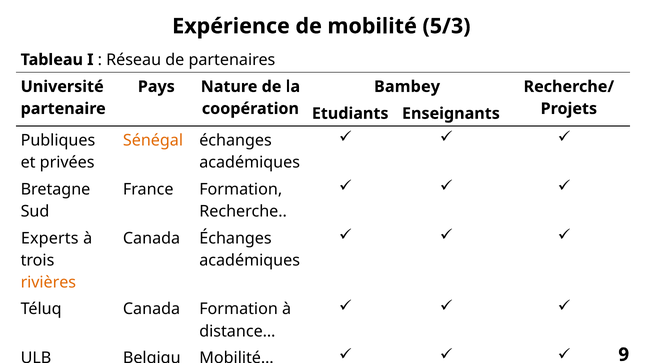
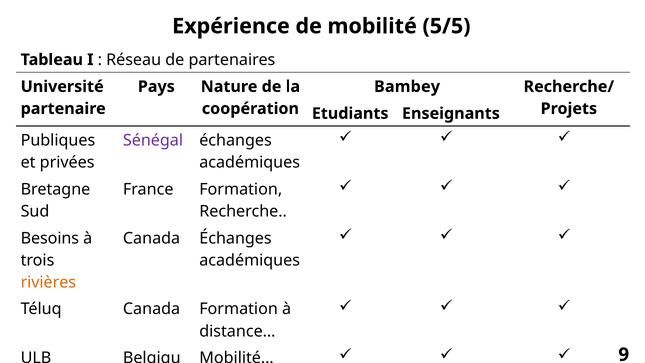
5/3: 5/3 -> 5/5
Sénégal colour: orange -> purple
Experts: Experts -> Besoins
